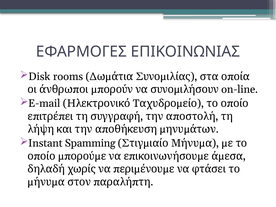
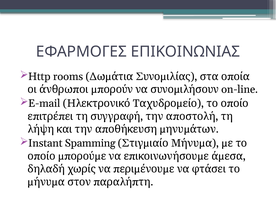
Disk: Disk -> Http
